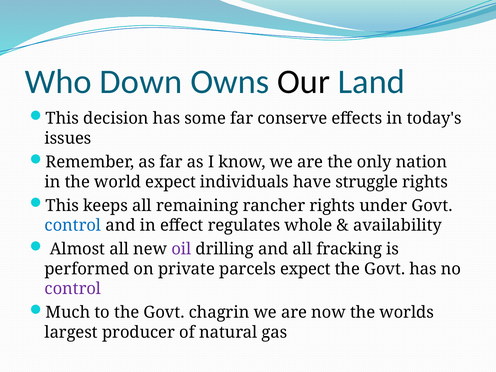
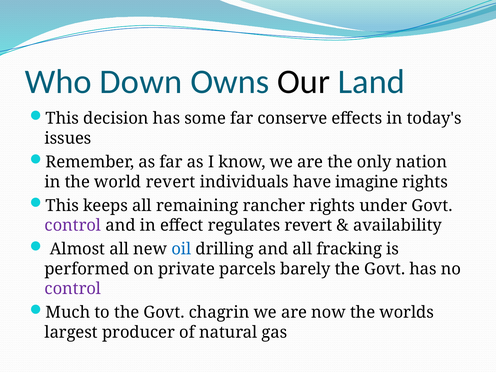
world expect: expect -> revert
struggle: struggle -> imagine
control at (73, 225) colour: blue -> purple
regulates whole: whole -> revert
oil colour: purple -> blue
parcels expect: expect -> barely
